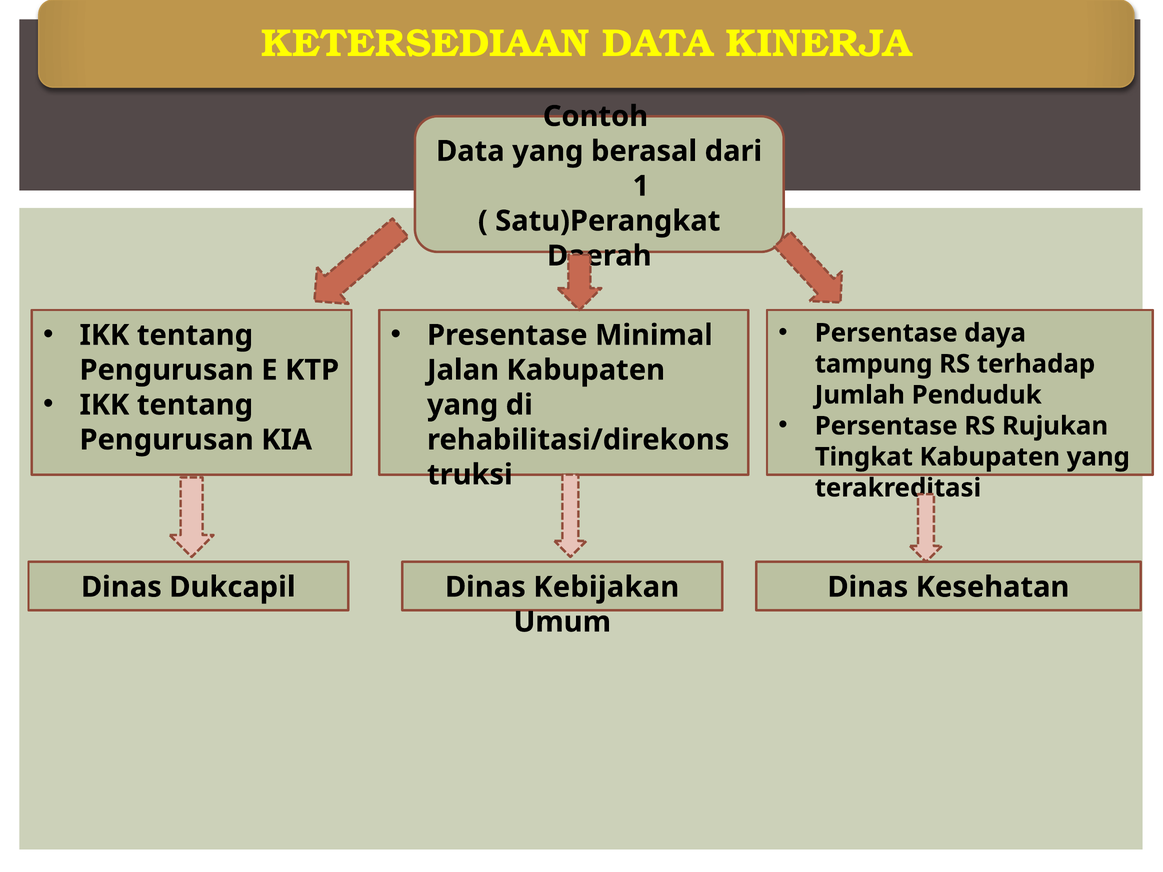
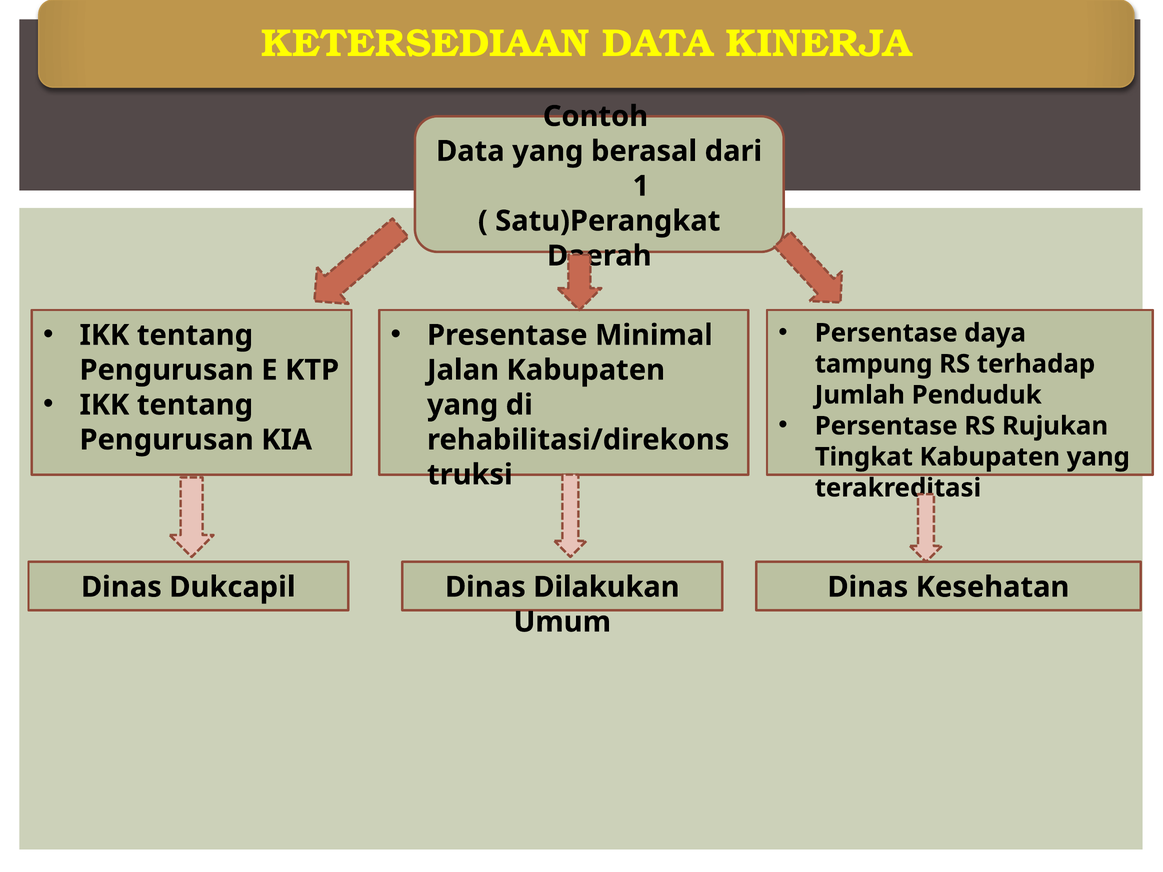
Kebijakan: Kebijakan -> Dilakukan
